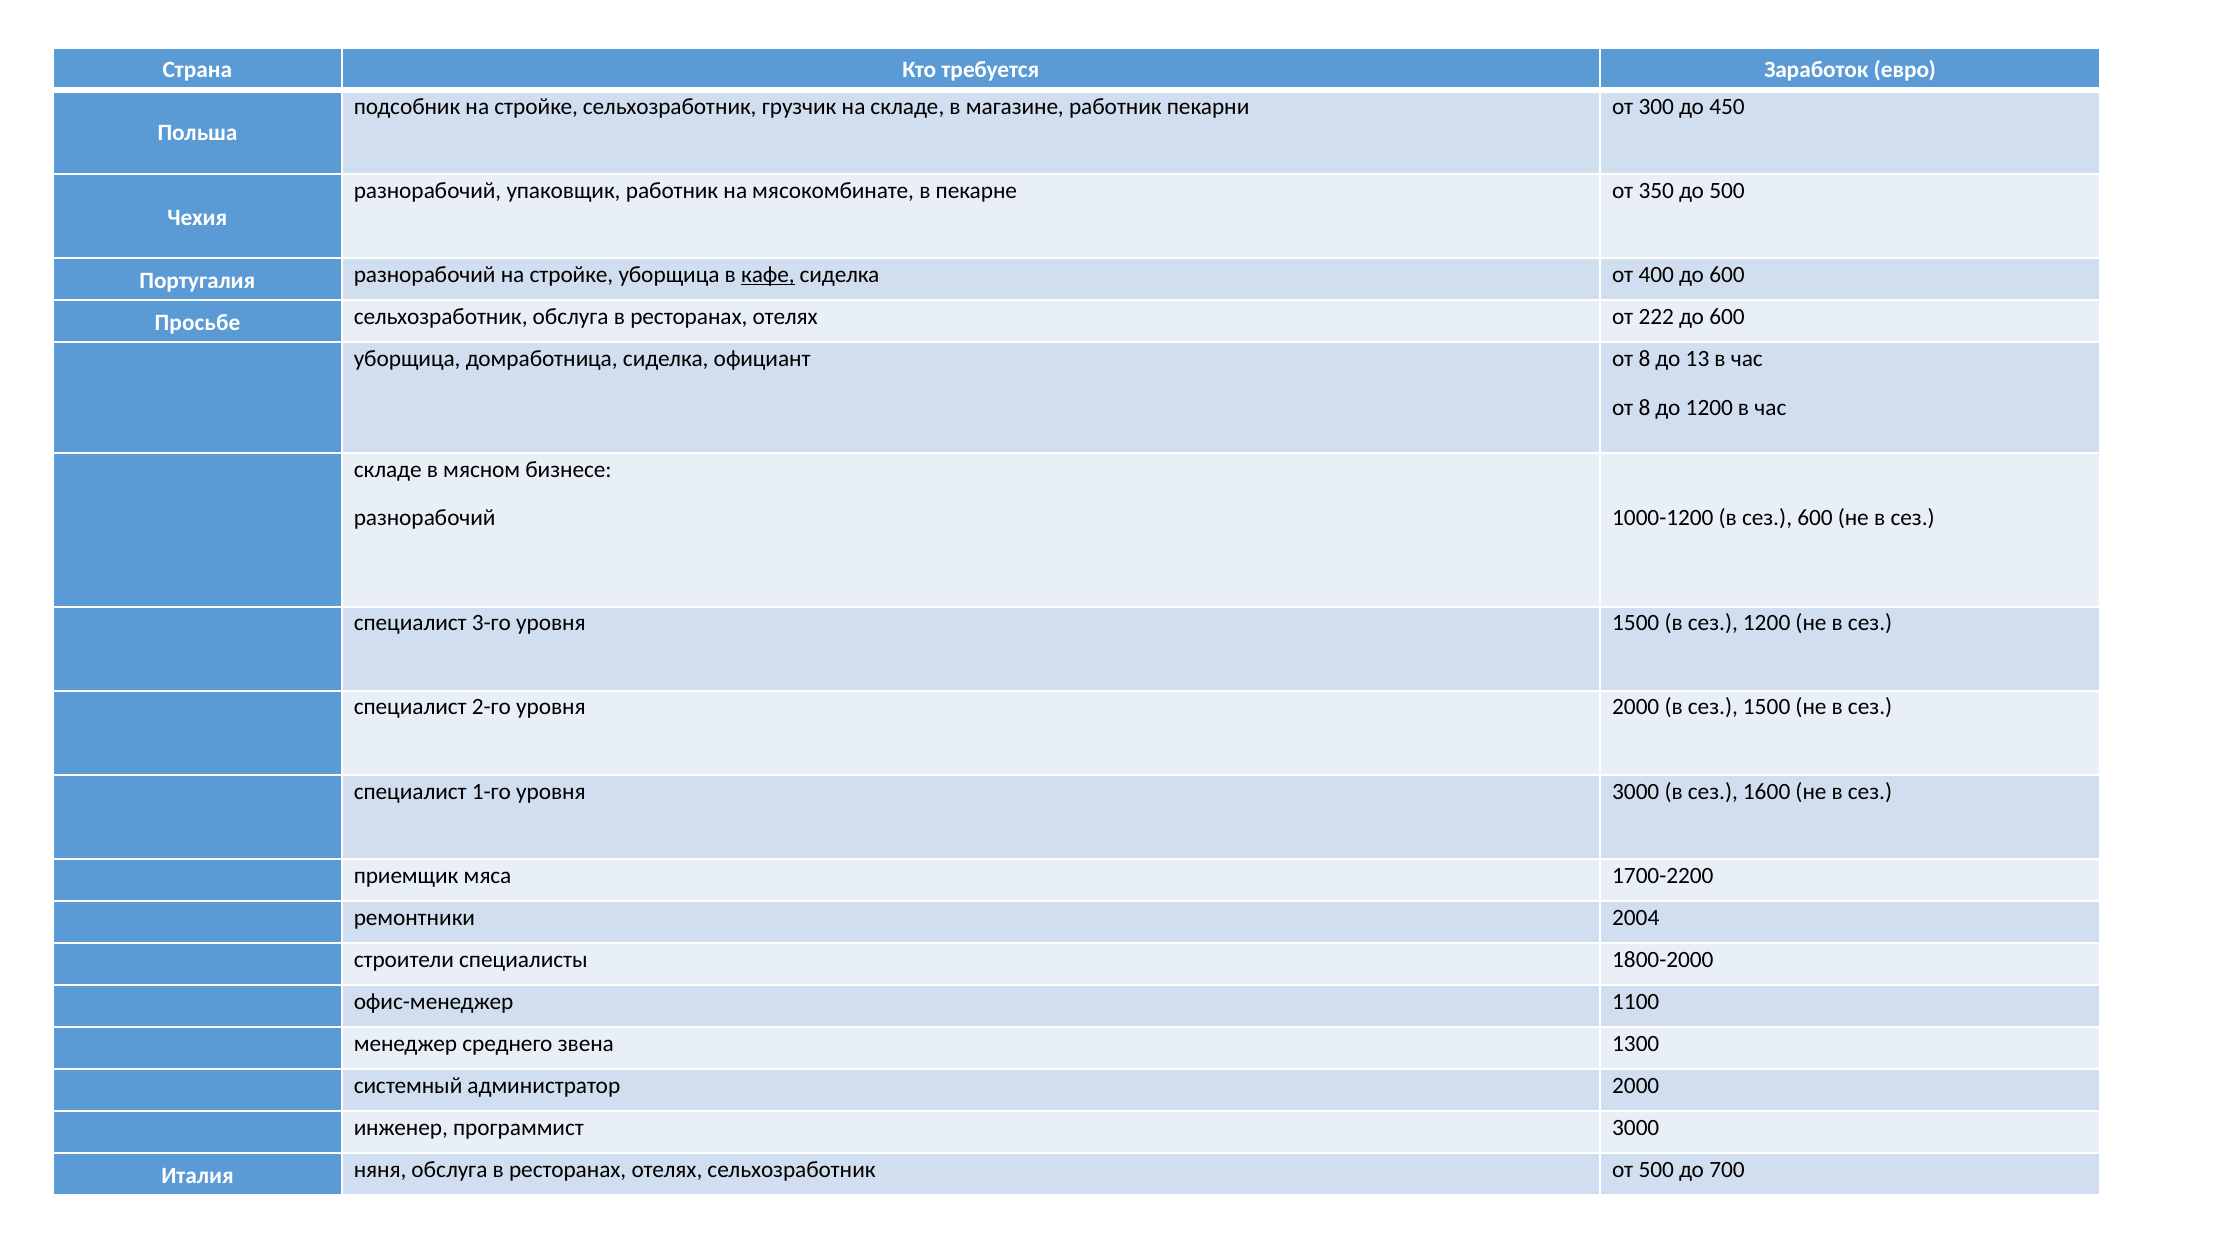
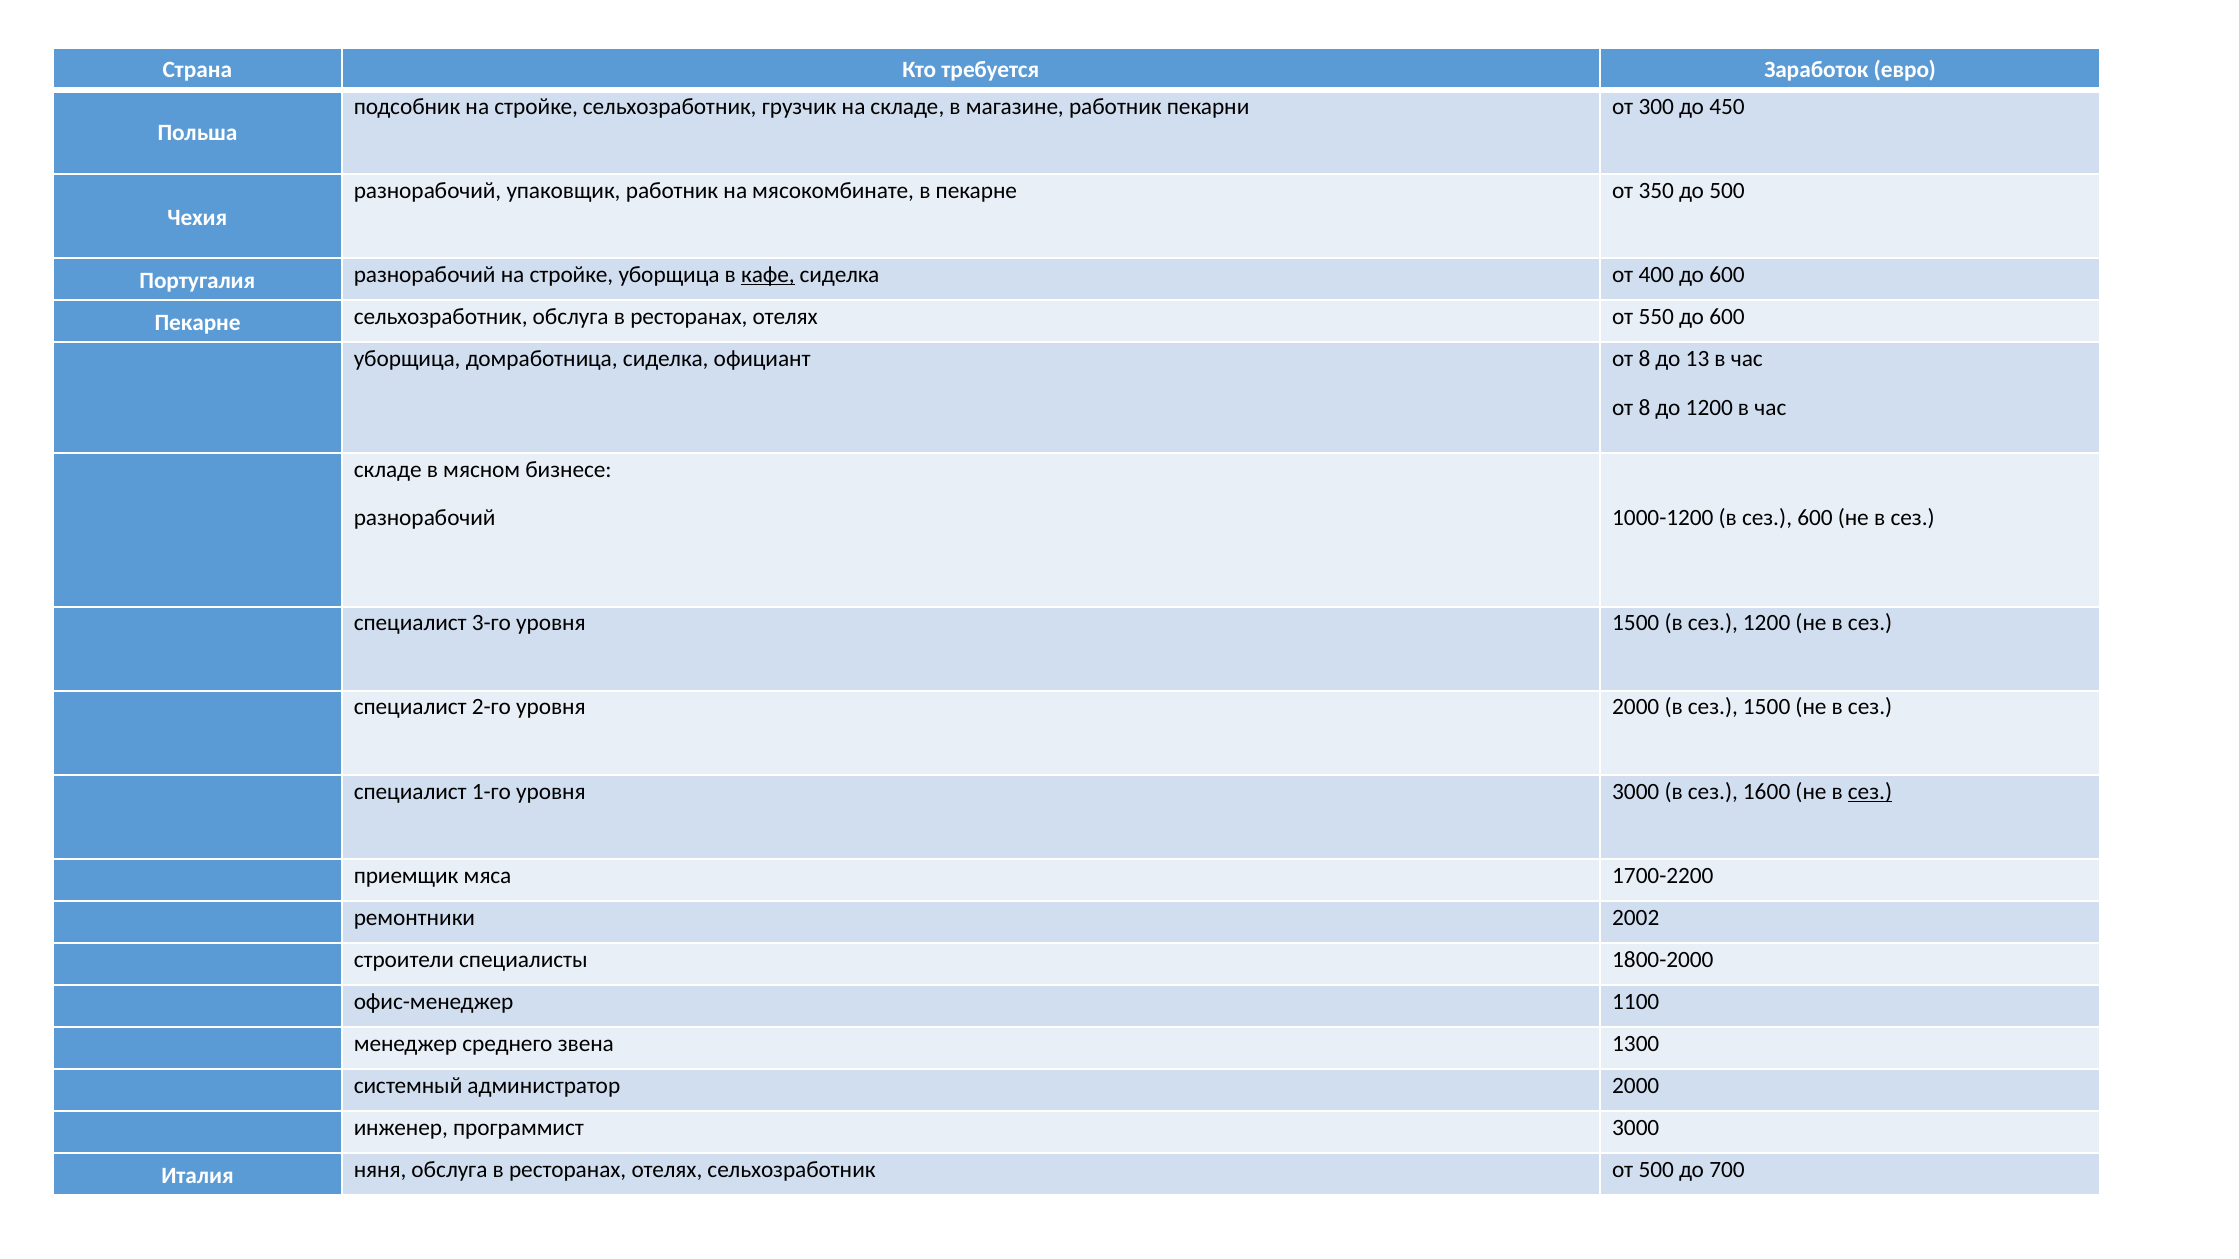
Просьбе at (198, 323): Просьбе -> Пекарне
222: 222 -> 550
сез at (1870, 792) underline: none -> present
2004: 2004 -> 2002
